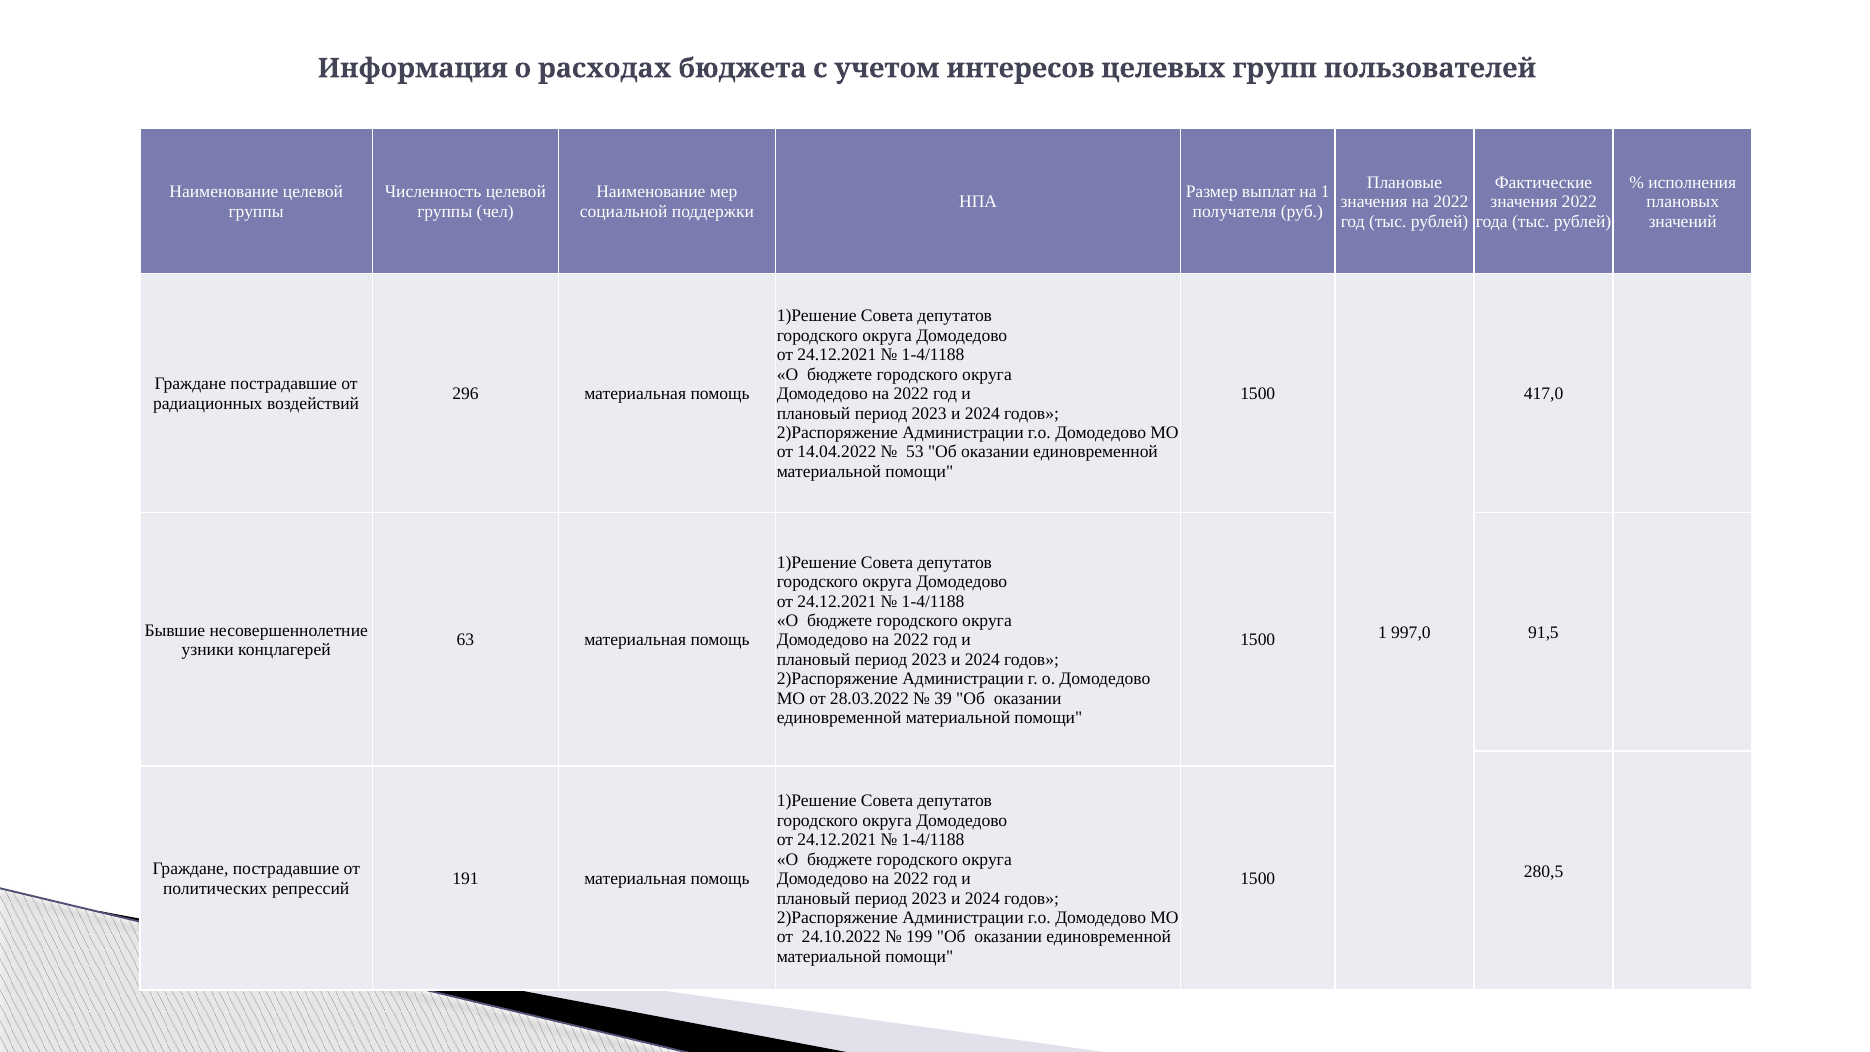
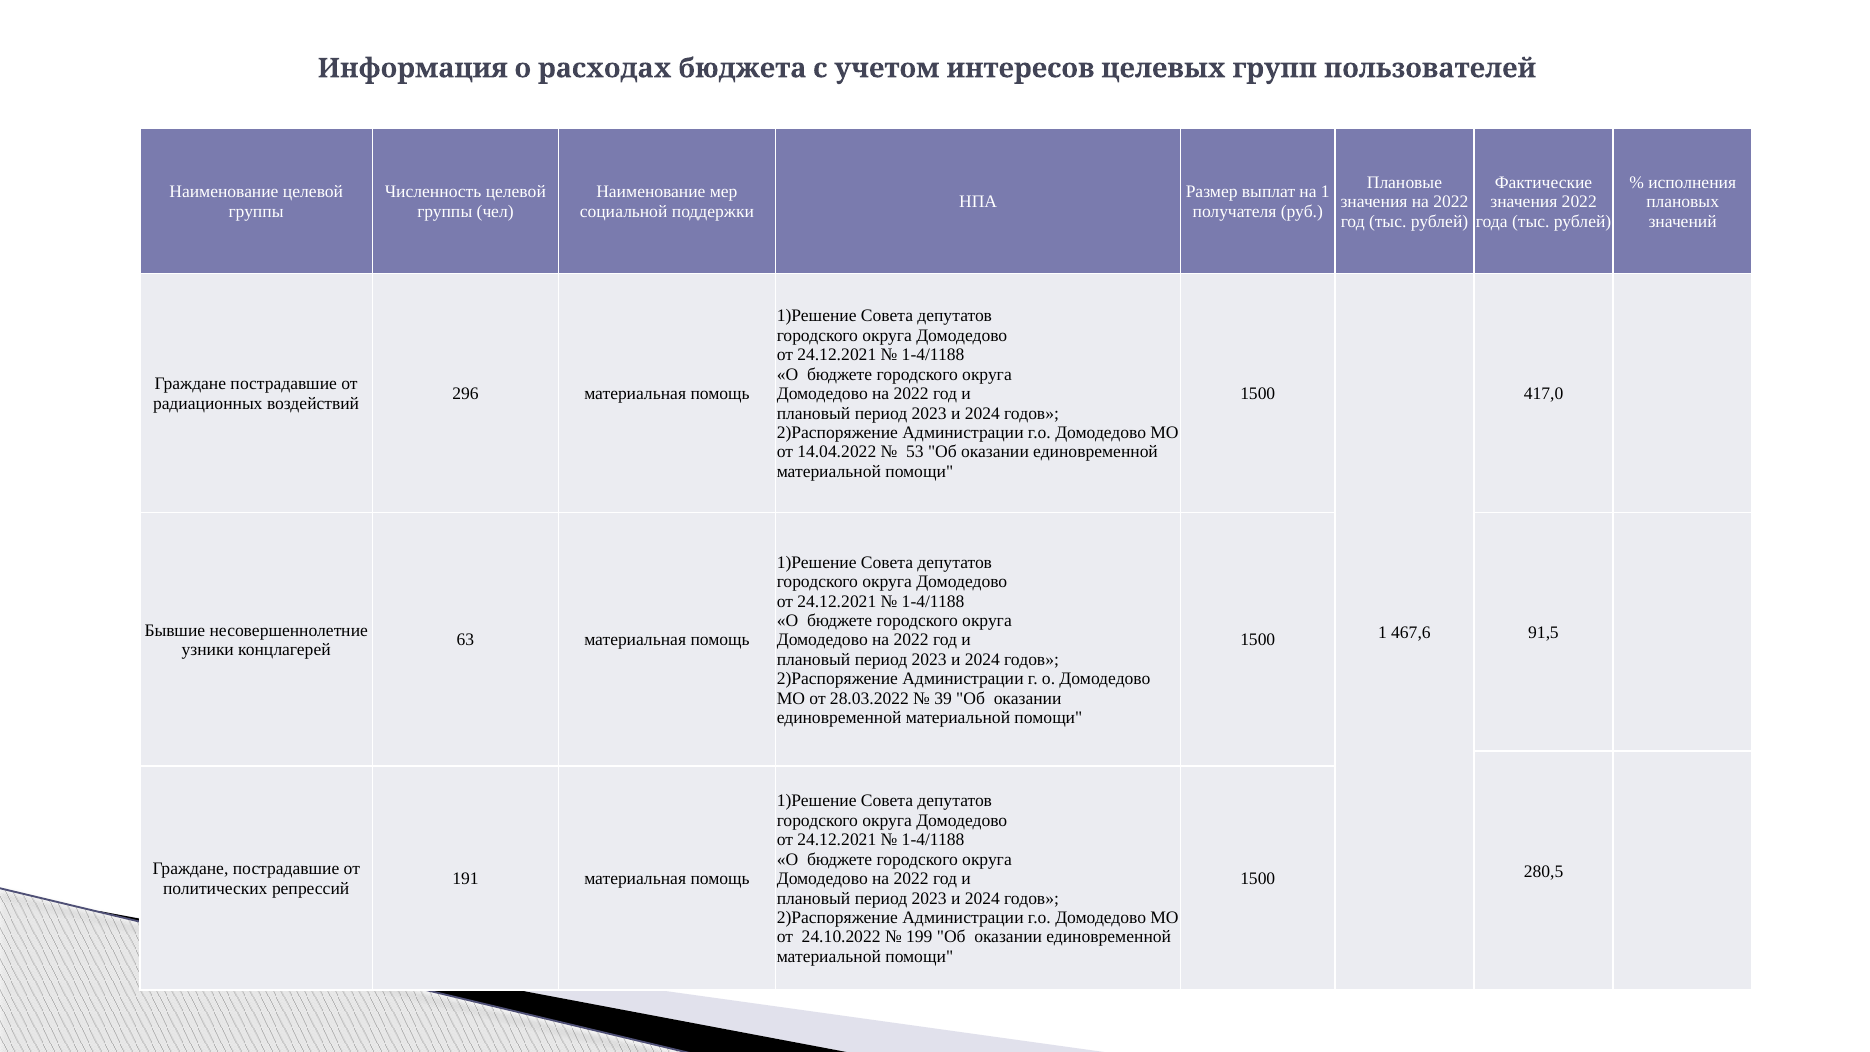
997,0: 997,0 -> 467,6
